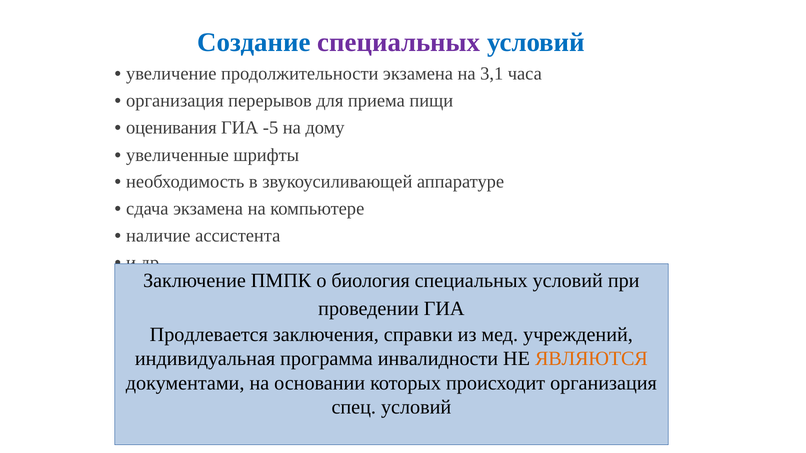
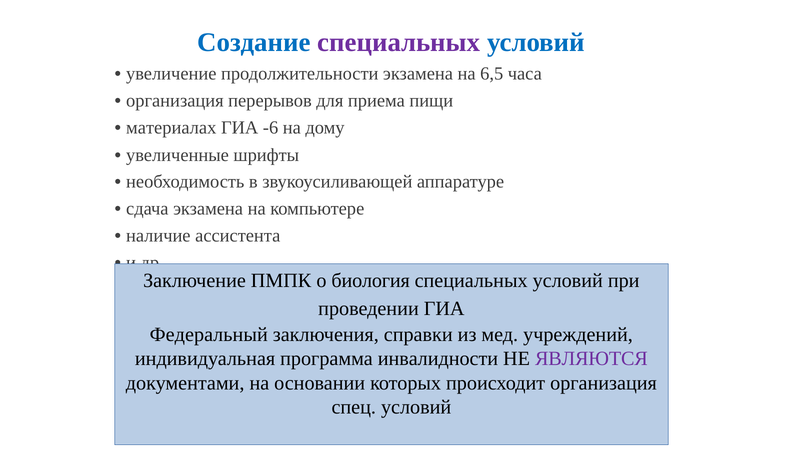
3,1: 3,1 -> 6,5
оценивания: оценивания -> материалах
-5: -5 -> -6
Продлевается: Продлевается -> Федеральный
ЯВЛЯЮТСЯ colour: orange -> purple
